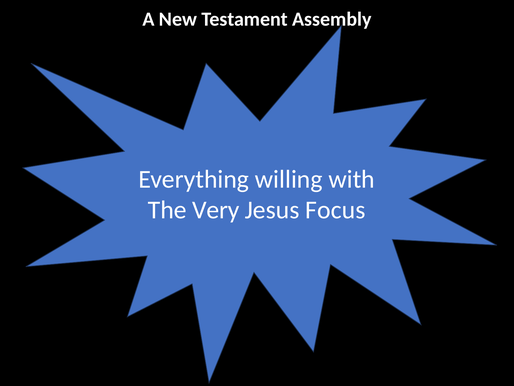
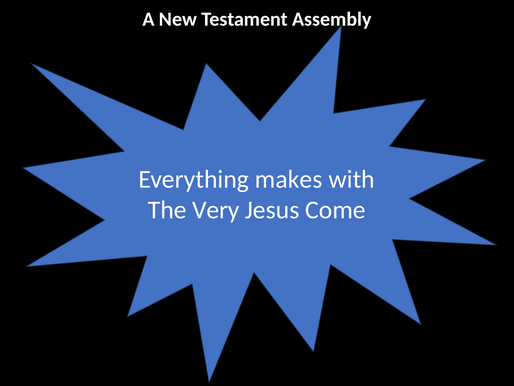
willing: willing -> makes
Focus: Focus -> Come
